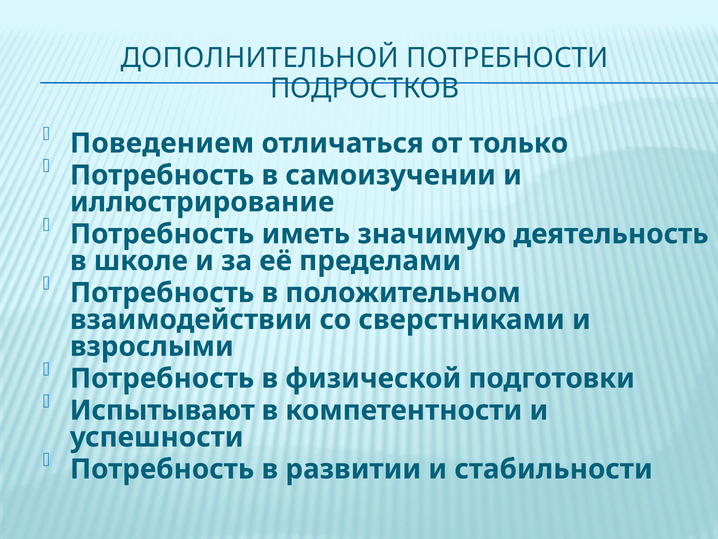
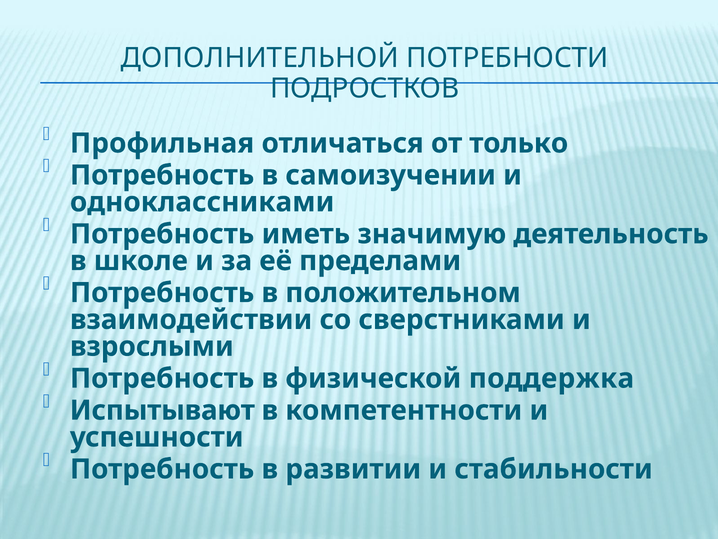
Поведением: Поведением -> Профильная
иллюстрирование: иллюстрирование -> одноклассниками
подготовки: подготовки -> поддержка
